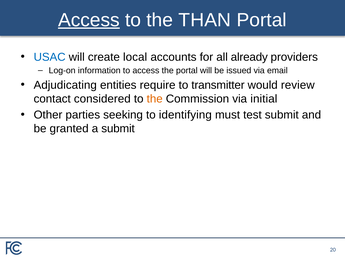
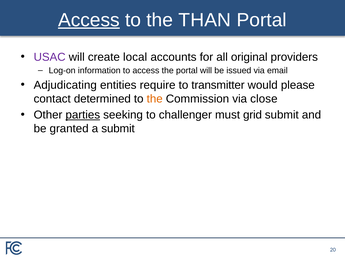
USAC colour: blue -> purple
already: already -> original
review: review -> please
considered: considered -> determined
initial: initial -> close
parties underline: none -> present
identifying: identifying -> challenger
test: test -> grid
